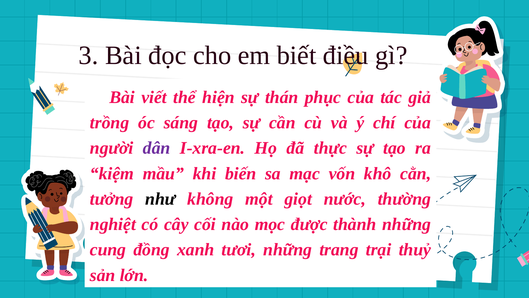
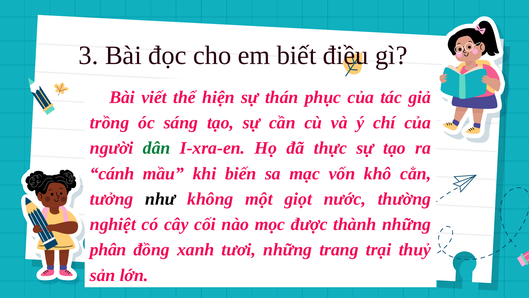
dân colour: purple -> green
kiệm: kiệm -> cánh
cung: cung -> phân
